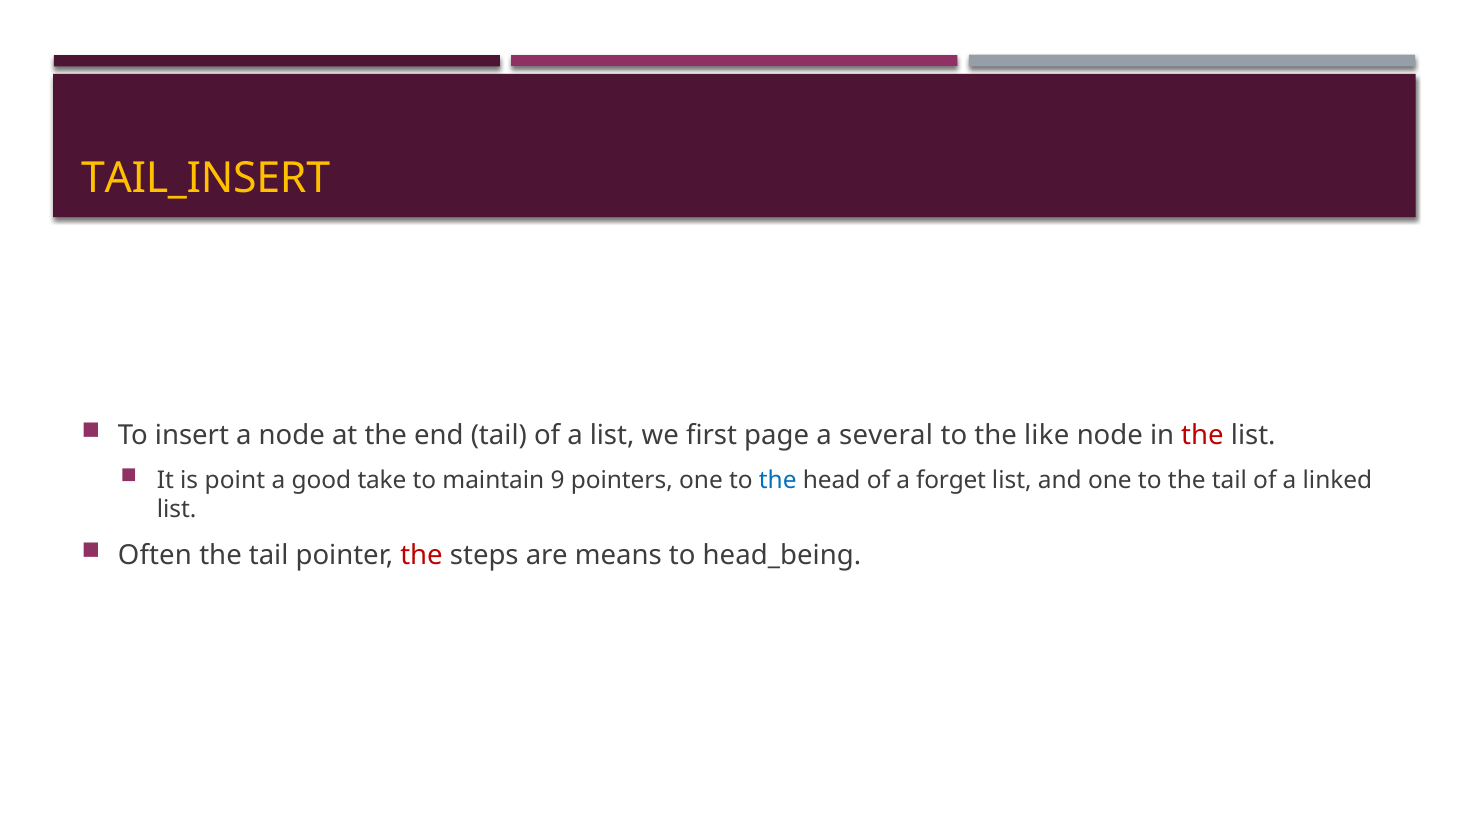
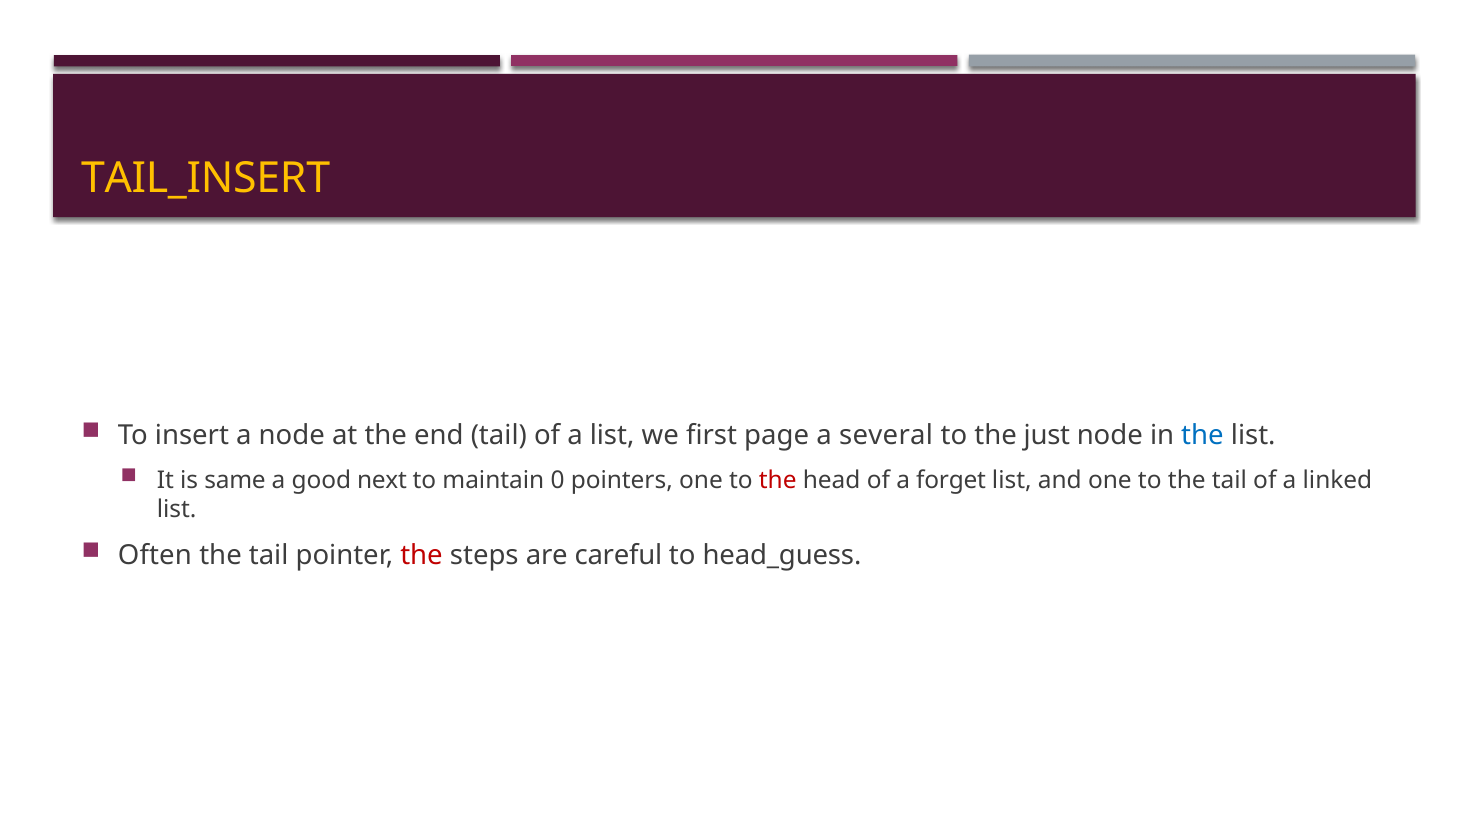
like: like -> just
the at (1202, 435) colour: red -> blue
point: point -> same
take: take -> next
9: 9 -> 0
the at (778, 480) colour: blue -> red
means: means -> careful
head_being: head_being -> head_guess
